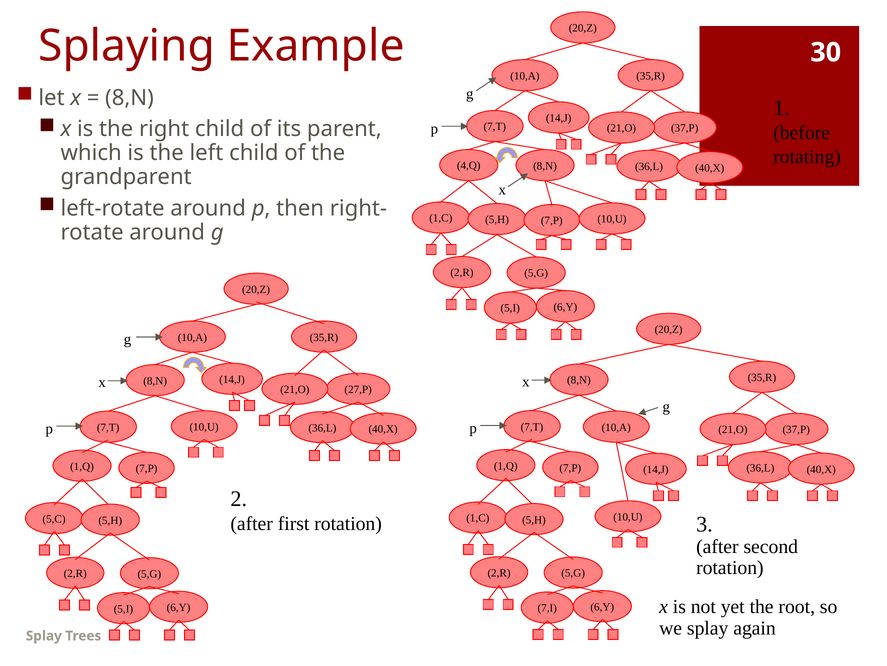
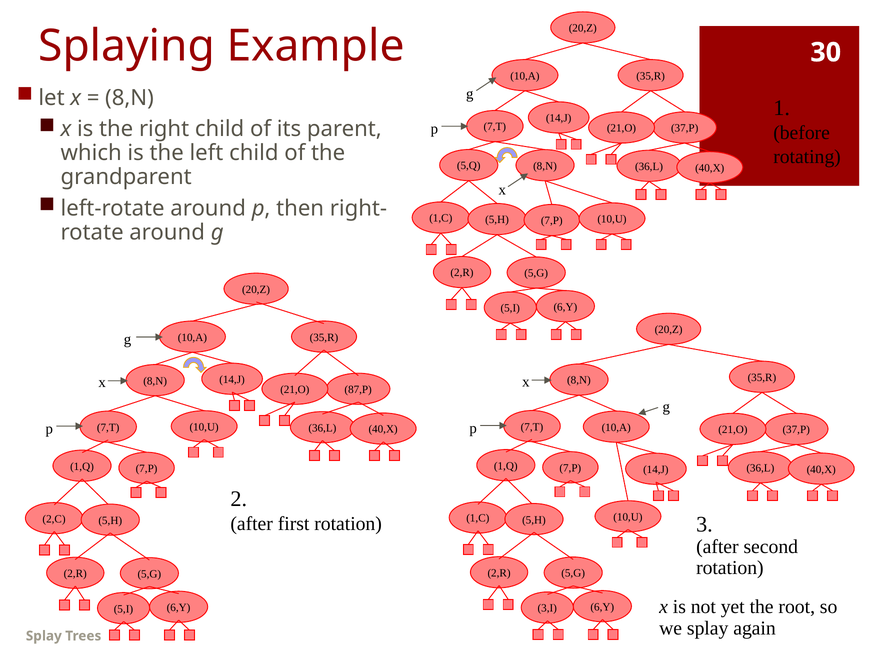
4,Q: 4,Q -> 5,Q
27,P: 27,P -> 87,P
5,C: 5,C -> 2,C
7,I: 7,I -> 3,I
